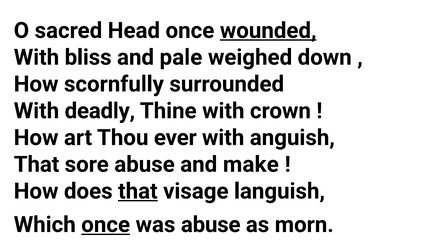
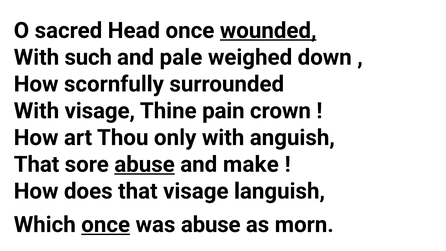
bliss: bliss -> such
With deadly: deadly -> visage
Thine with: with -> pain
ever: ever -> only
abuse at (145, 164) underline: none -> present
that at (138, 191) underline: present -> none
